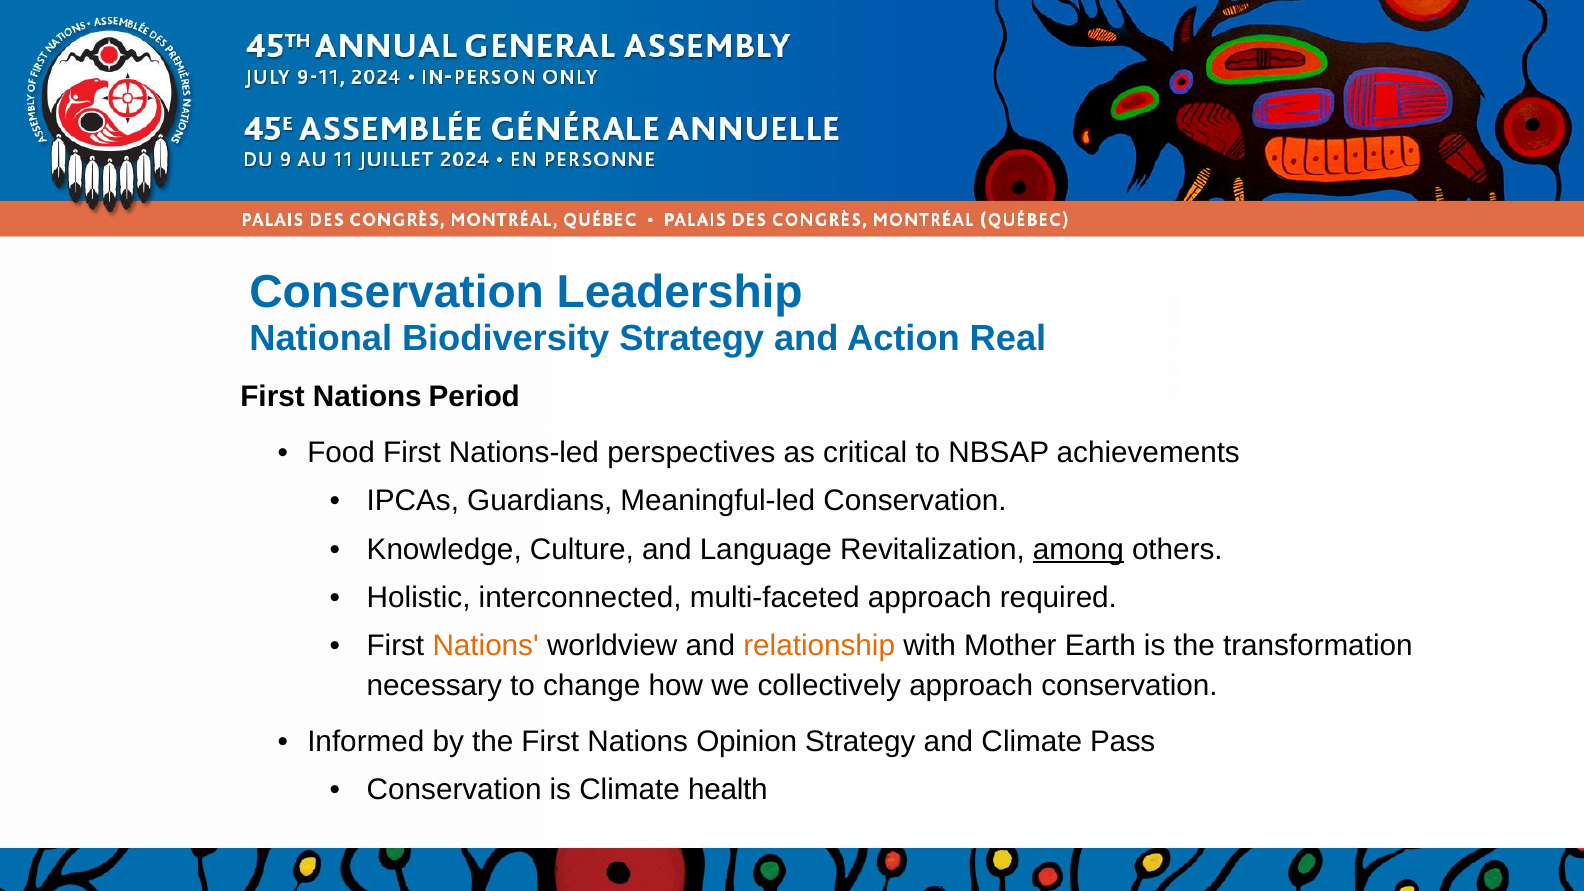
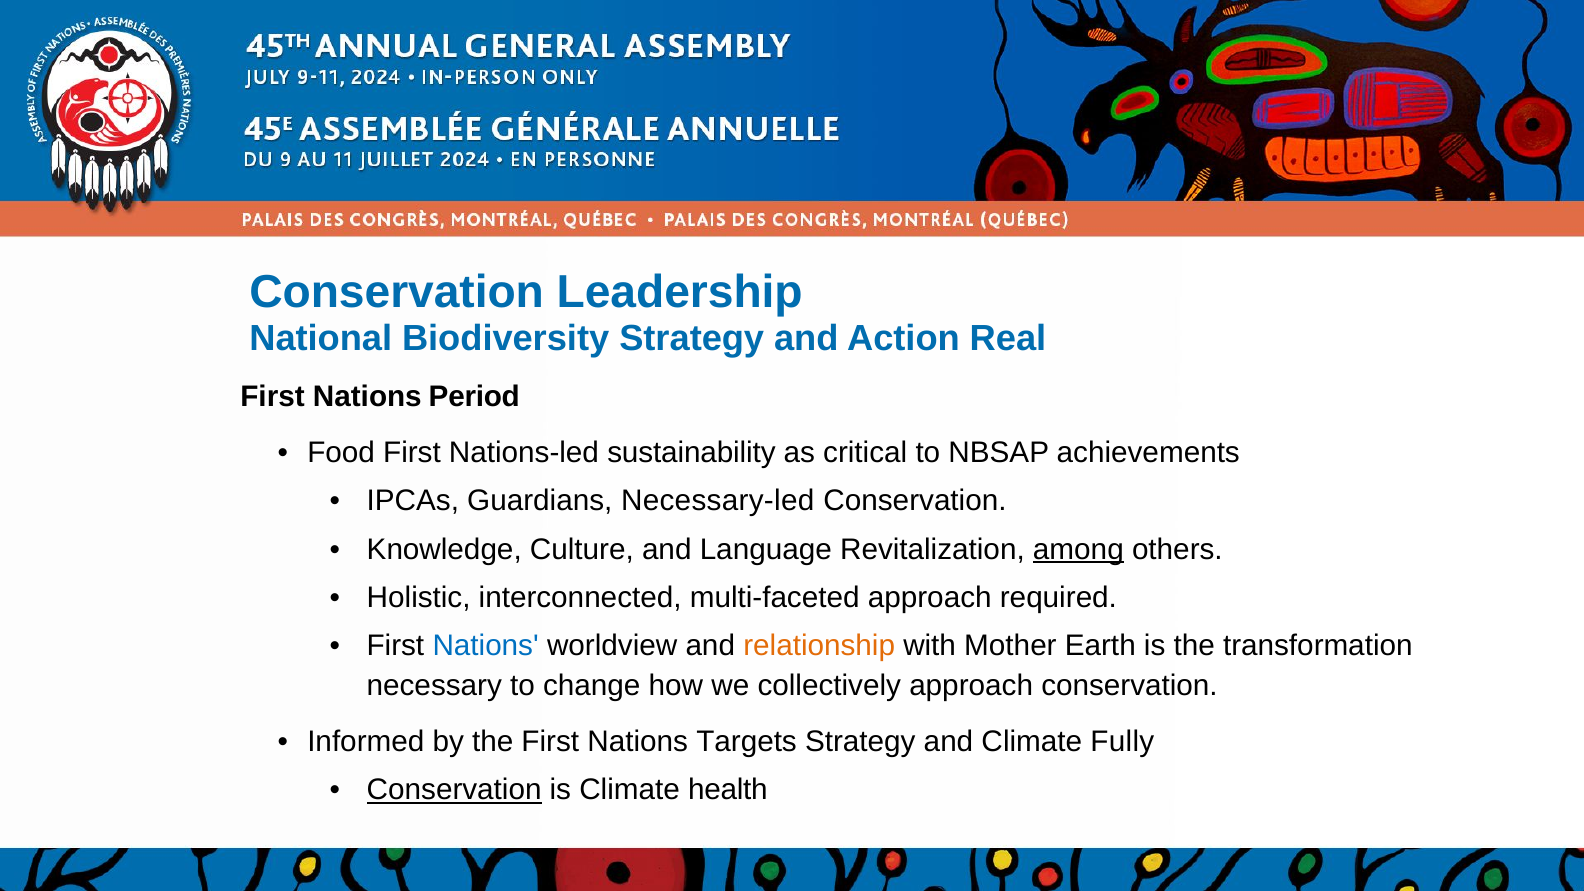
perspectives: perspectives -> sustainability
Meaningful-led: Meaningful-led -> Necessary-led
Nations at (486, 646) colour: orange -> blue
Opinion: Opinion -> Targets
Pass: Pass -> Fully
Conservation at (454, 790) underline: none -> present
